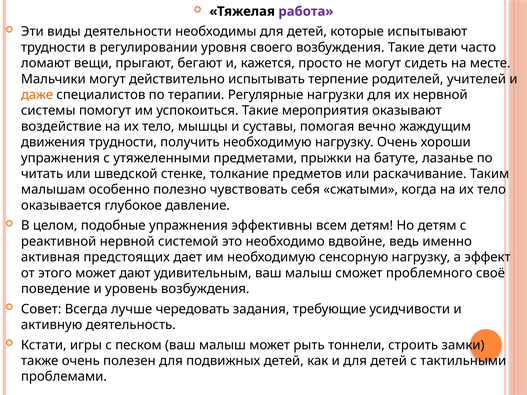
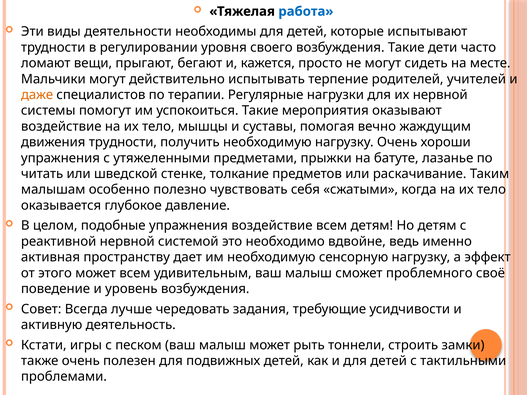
работа colour: purple -> blue
упражнения эффективны: эффективны -> воздействие
предстоящих: предстоящих -> пространству
может дают: дают -> всем
